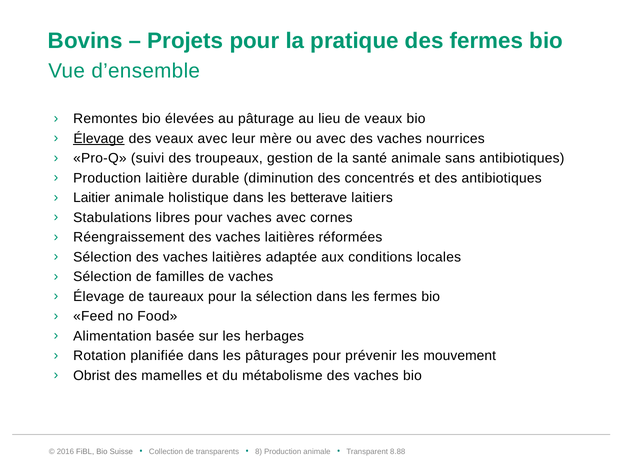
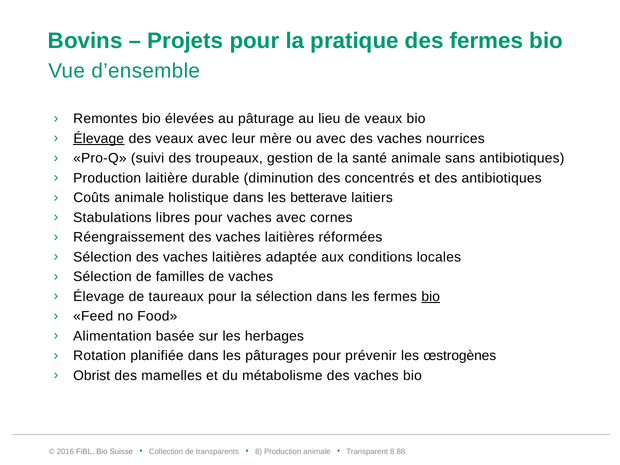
Laitier: Laitier -> Coûts
bio at (431, 297) underline: none -> present
mouvement: mouvement -> œstrogènes
